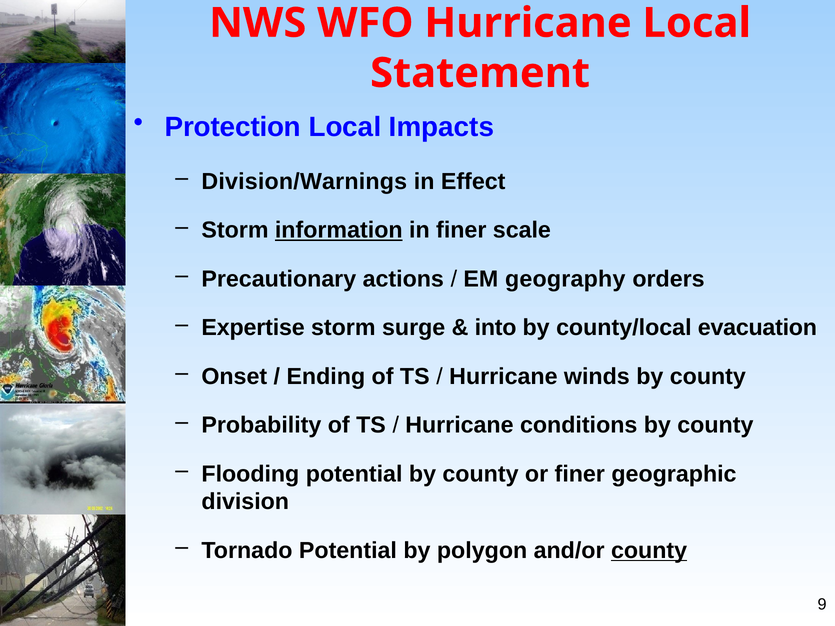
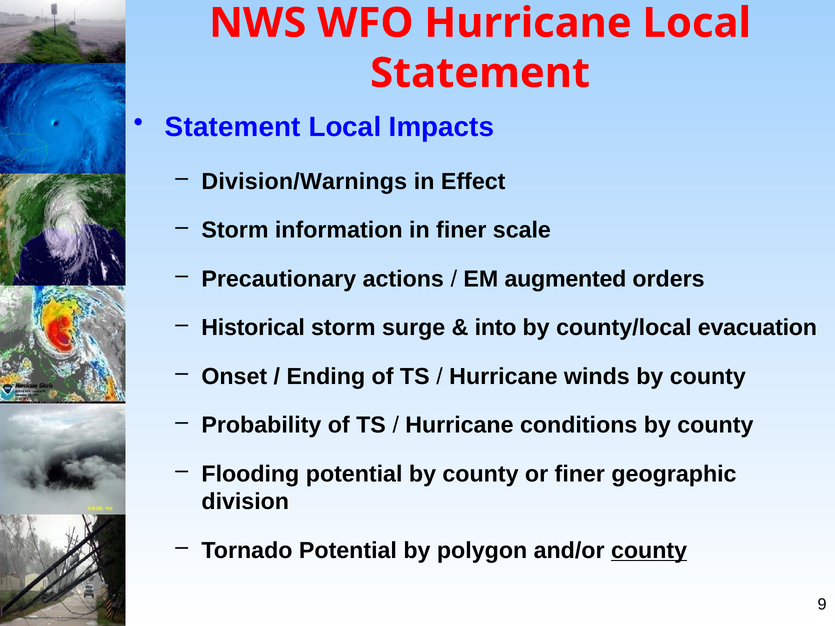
Protection at (233, 127): Protection -> Statement
information underline: present -> none
geography: geography -> augmented
Expertise: Expertise -> Historical
